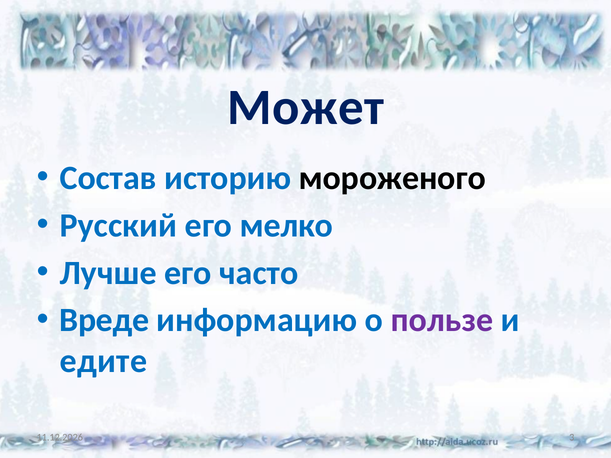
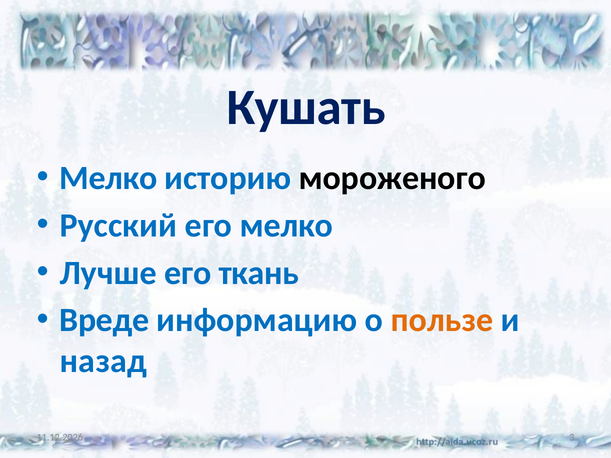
Может: Может -> Кушать
Состав at (108, 178): Состав -> Мелко
часто: часто -> ткань
пользе colour: purple -> orange
едите: едите -> назад
